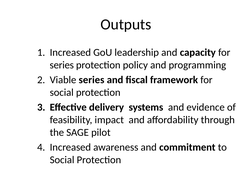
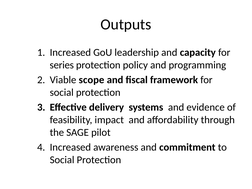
Viable series: series -> scope
